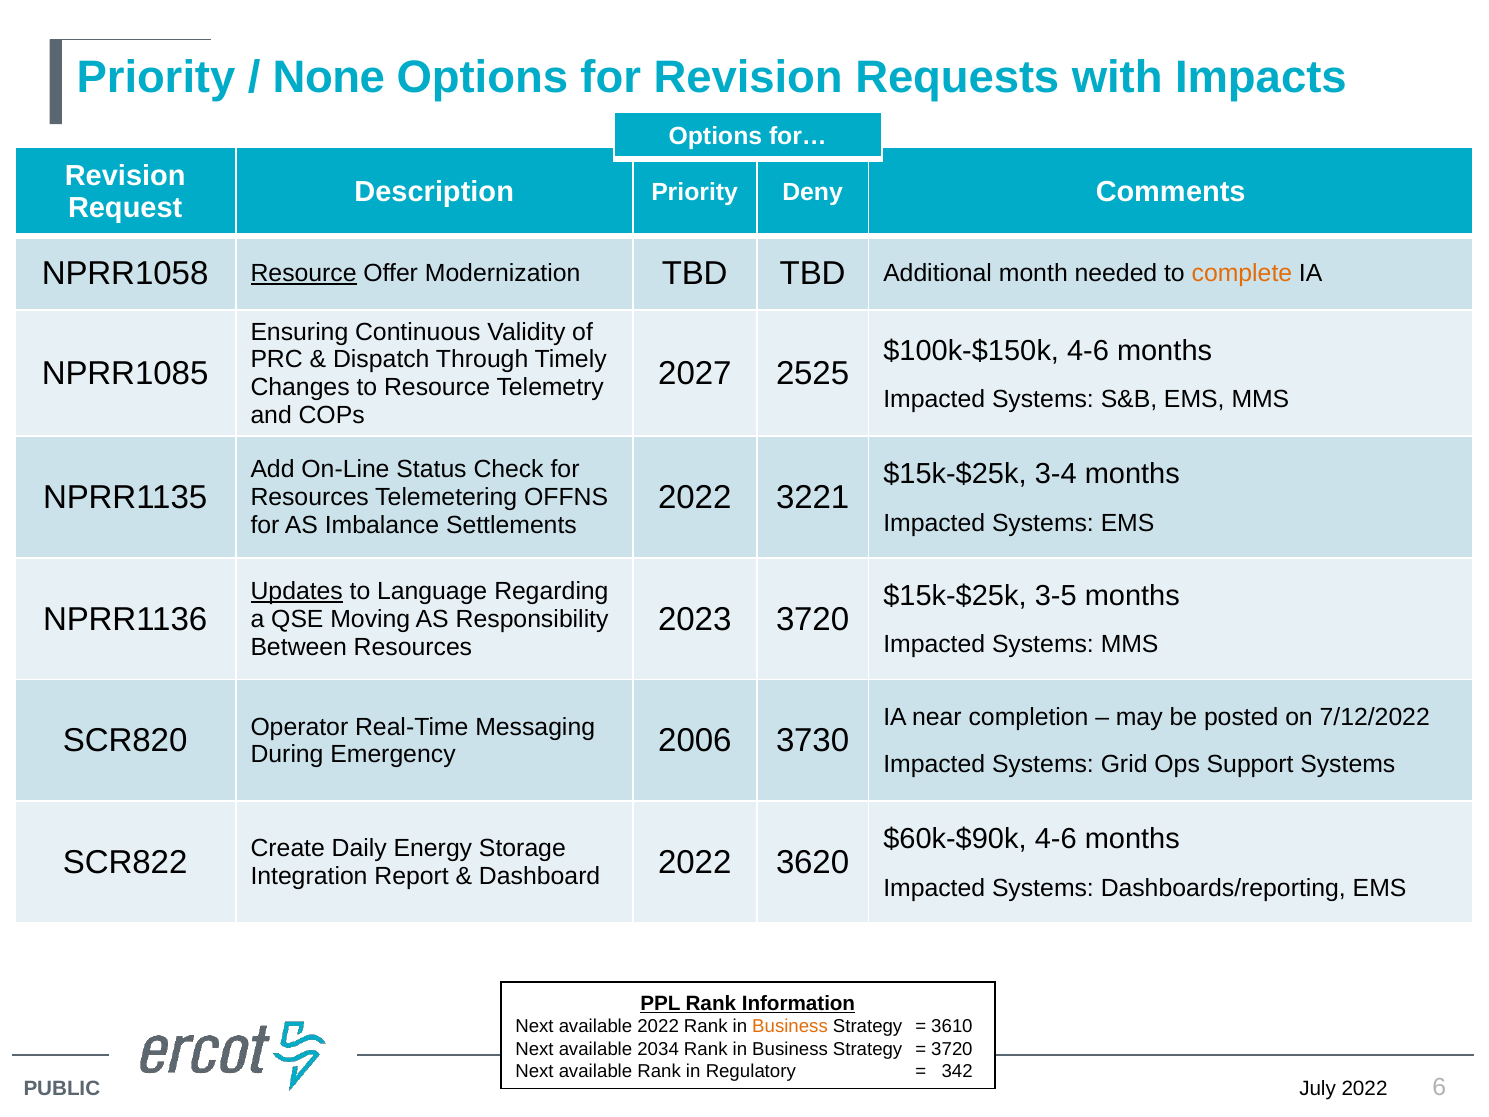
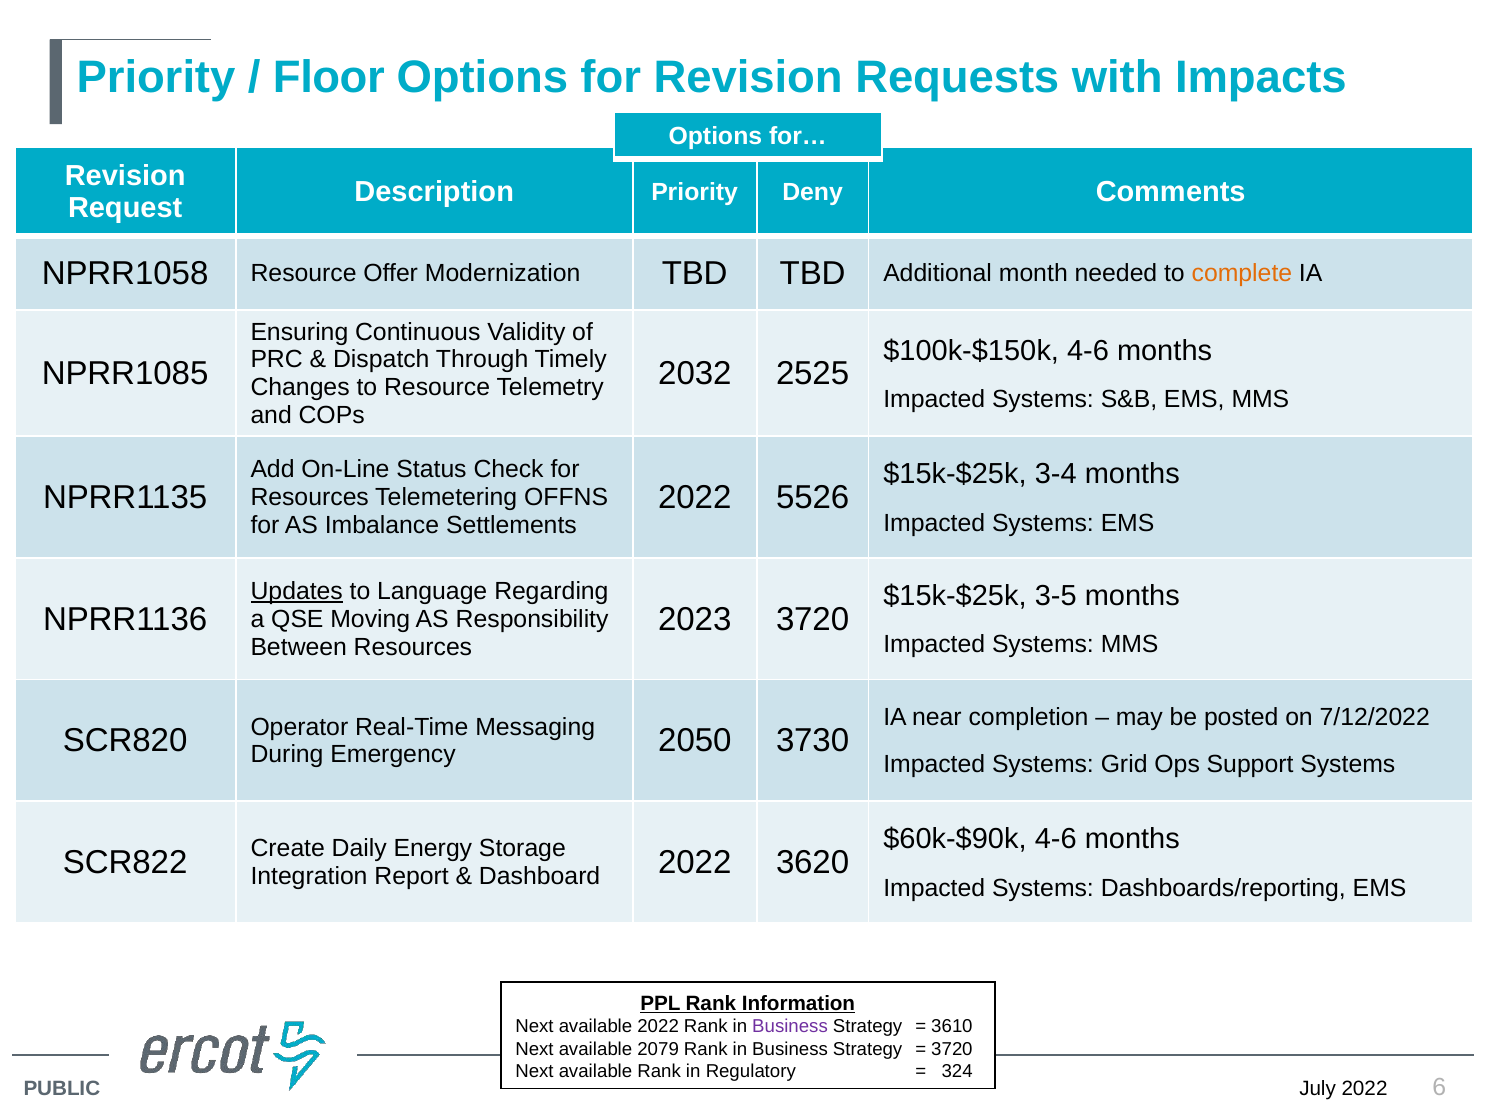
None: None -> Floor
Resource at (304, 273) underline: present -> none
2027: 2027 -> 2032
3221: 3221 -> 5526
2006: 2006 -> 2050
Business at (790, 1026) colour: orange -> purple
2034: 2034 -> 2079
342: 342 -> 324
